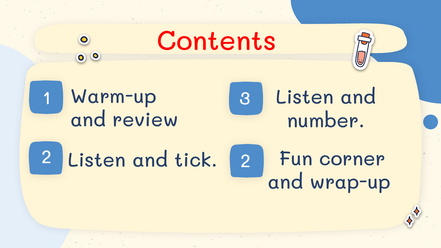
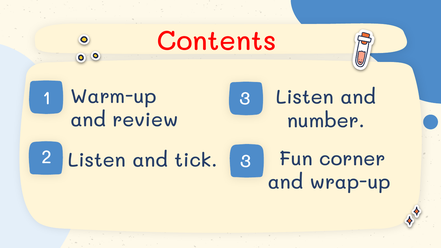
tick 2: 2 -> 3
